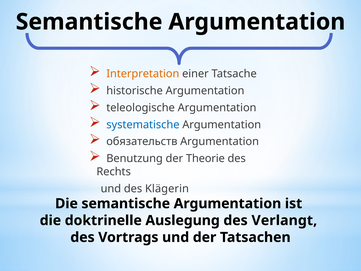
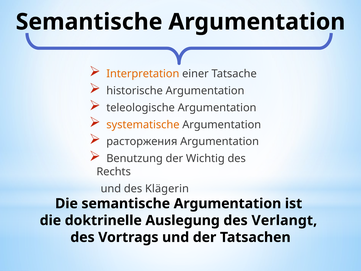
systematische colour: blue -> orange
обязательств: обязательств -> расторжения
Theorie: Theorie -> Wichtig
